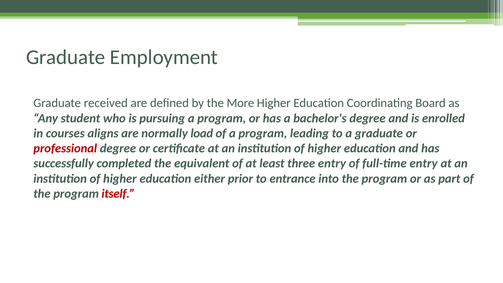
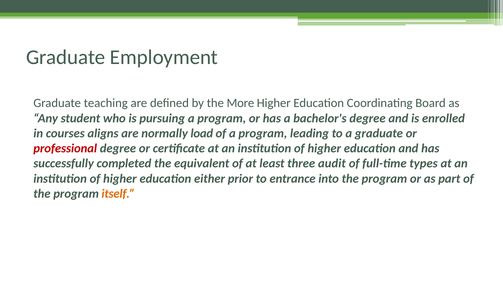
received: received -> teaching
three entry: entry -> audit
full-time entry: entry -> types
itself colour: red -> orange
